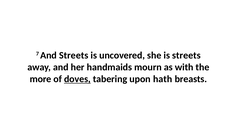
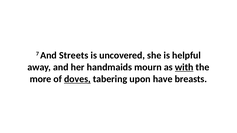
is streets: streets -> helpful
with underline: none -> present
hath: hath -> have
